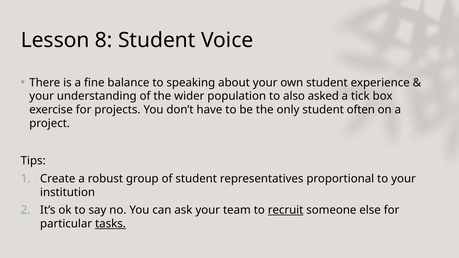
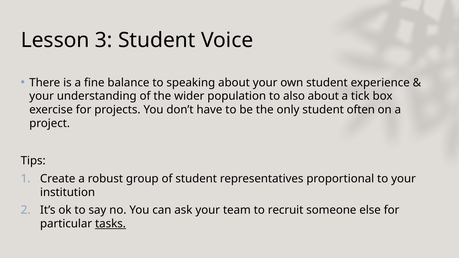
8: 8 -> 3
also asked: asked -> about
recruit underline: present -> none
